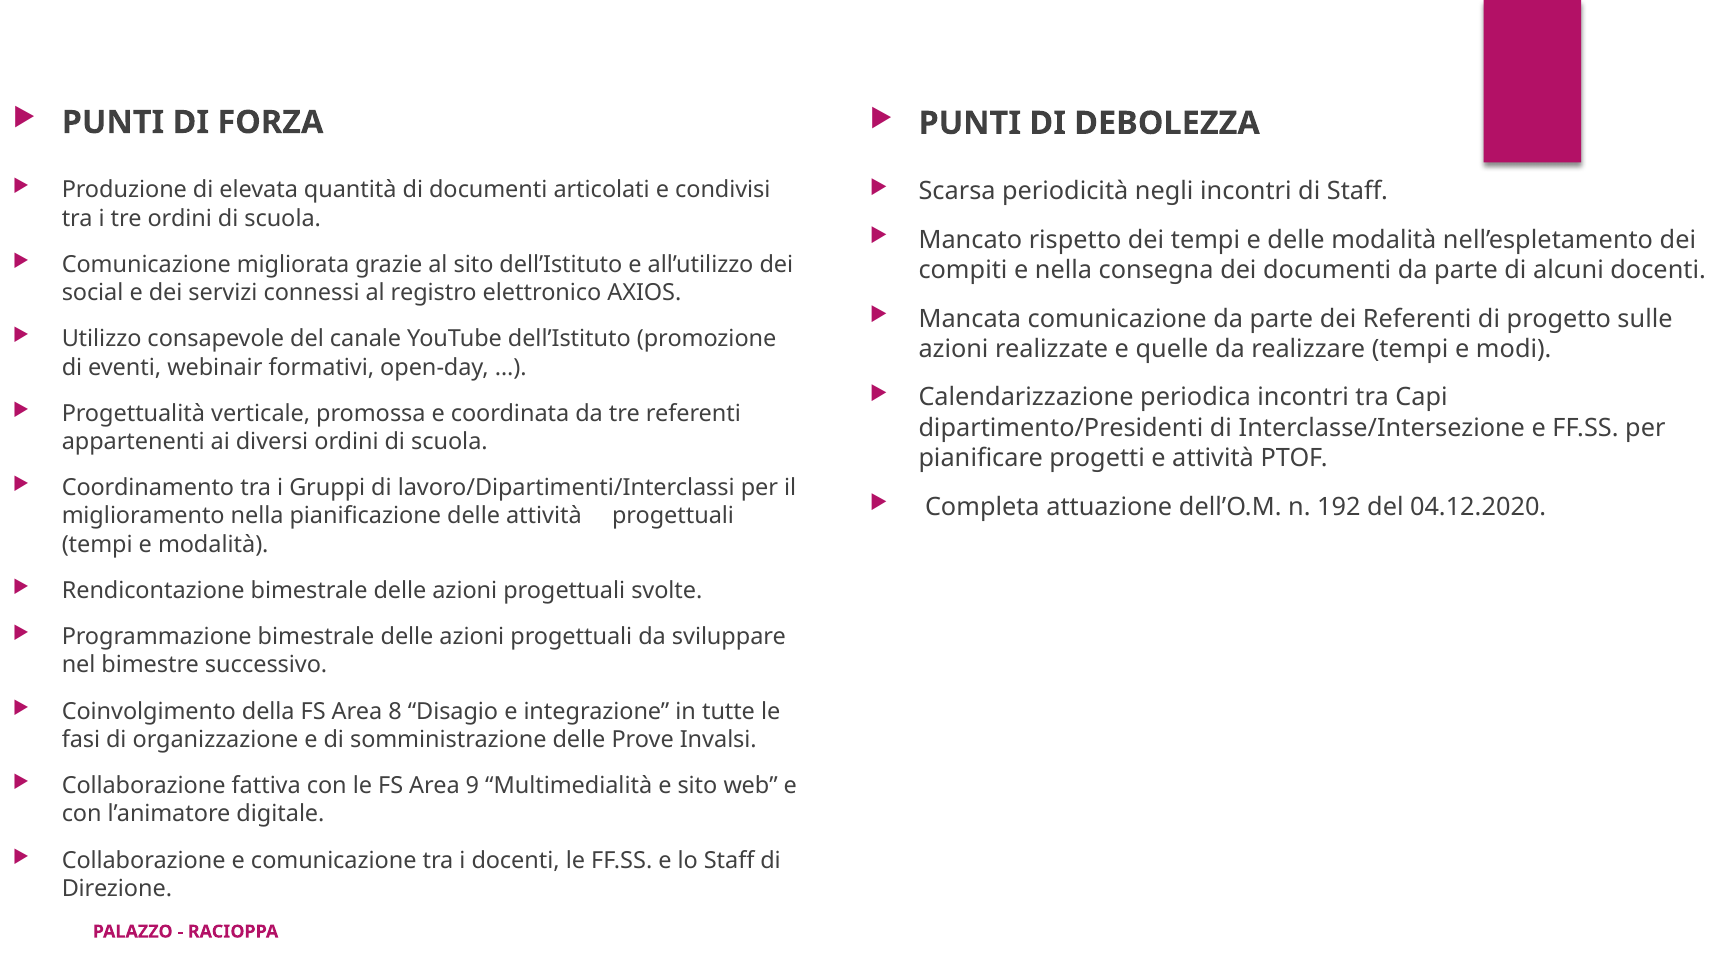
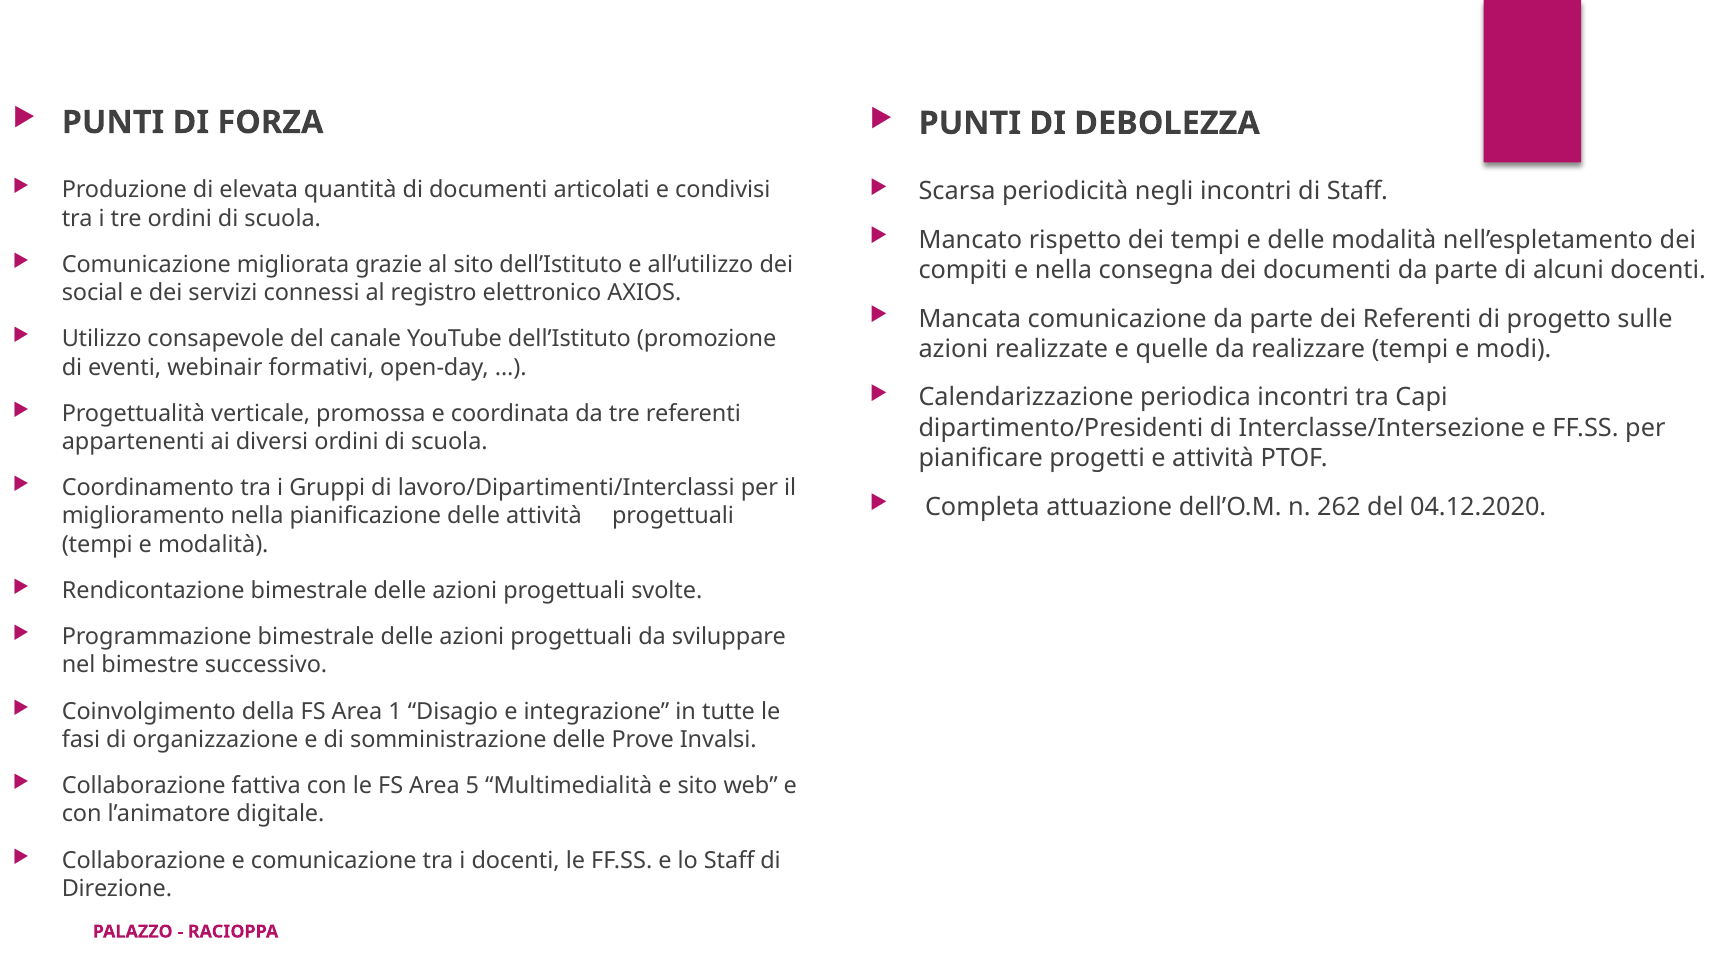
192: 192 -> 262
8: 8 -> 1
9: 9 -> 5
